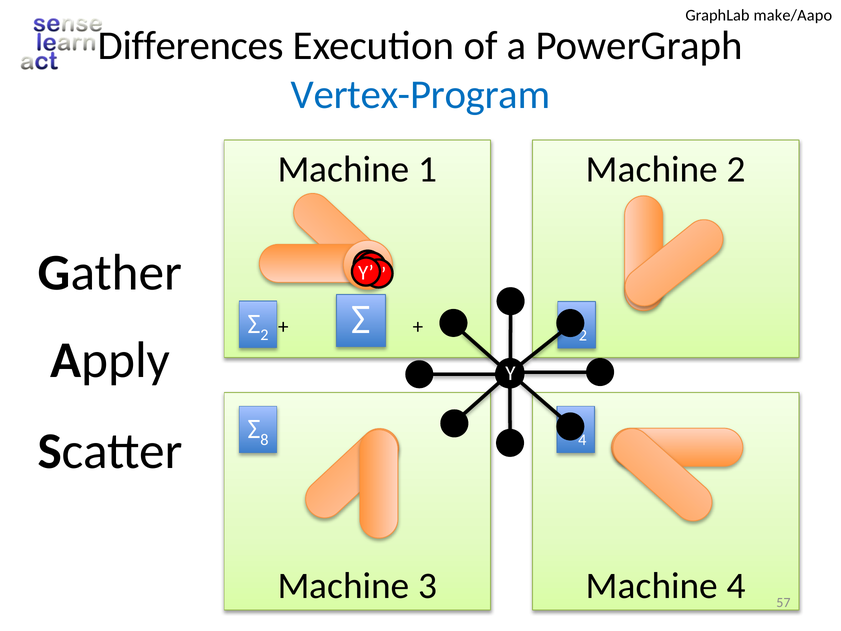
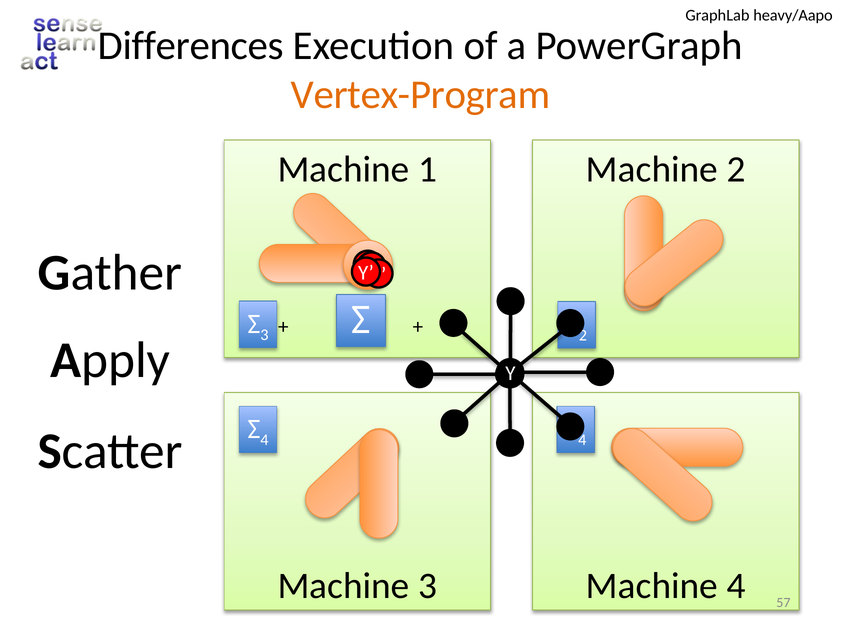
make/Aapo: make/Aapo -> heavy/Aapo
Vertex-Program colour: blue -> orange
2 at (264, 335): 2 -> 3
8 at (264, 440): 8 -> 4
